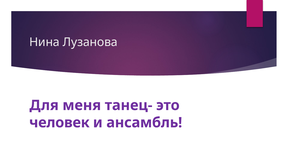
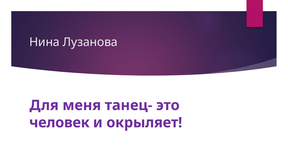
ансамбль: ансамбль -> окрыляет
